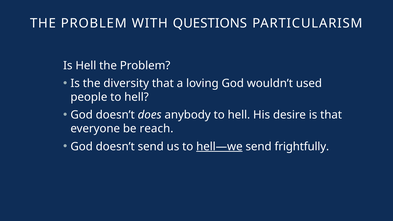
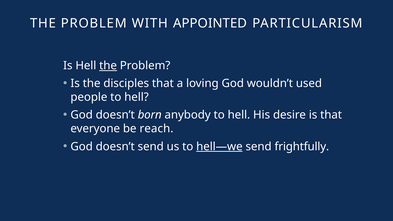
QUESTIONS: QUESTIONS -> APPOINTED
the at (108, 66) underline: none -> present
diversity: diversity -> disciples
does: does -> born
